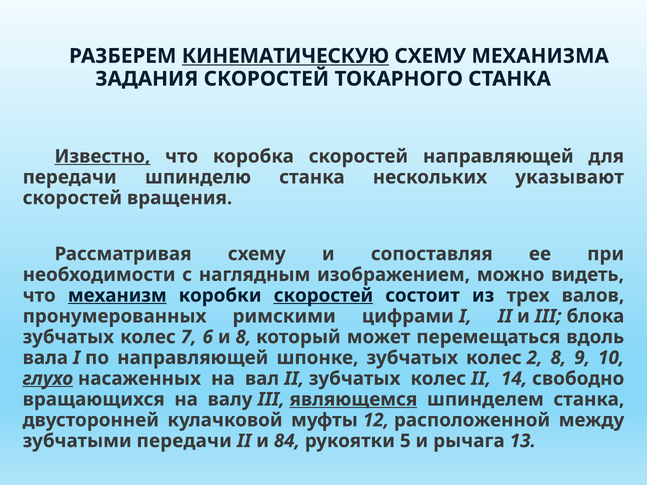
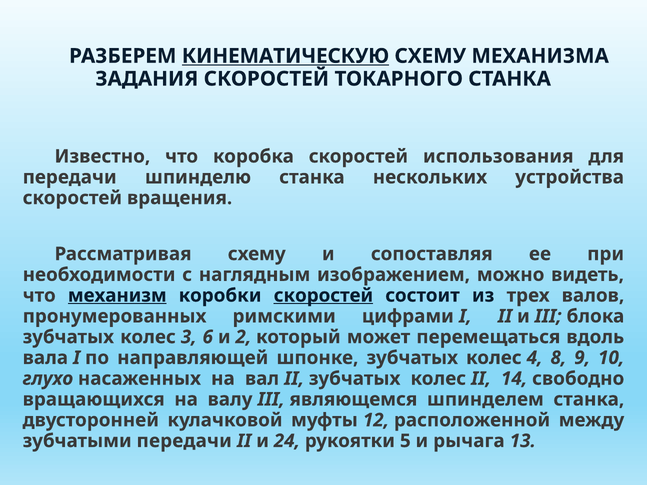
Известно underline: present -> none
скоростей направляющей: направляющей -> использования
указывают: указывают -> устройства
7: 7 -> 3
и 8: 8 -> 2
2: 2 -> 4
глухо underline: present -> none
являющемся underline: present -> none
84: 84 -> 24
